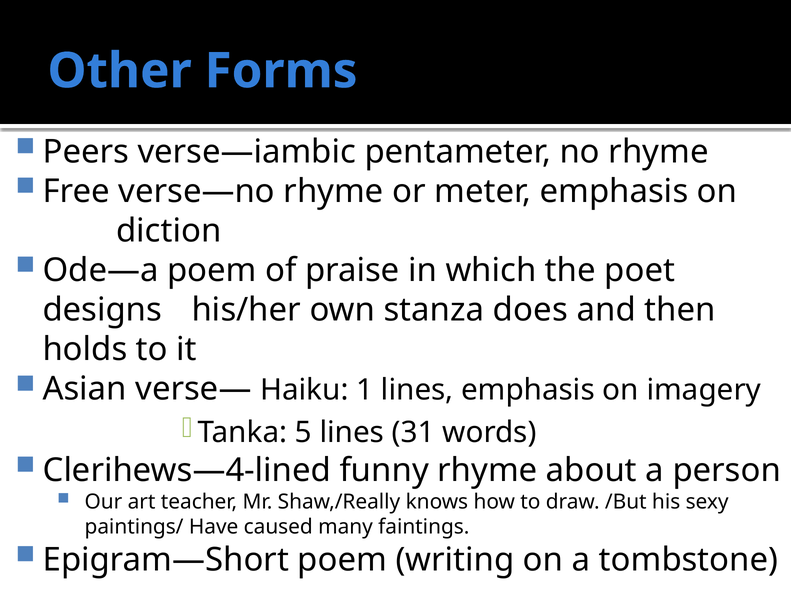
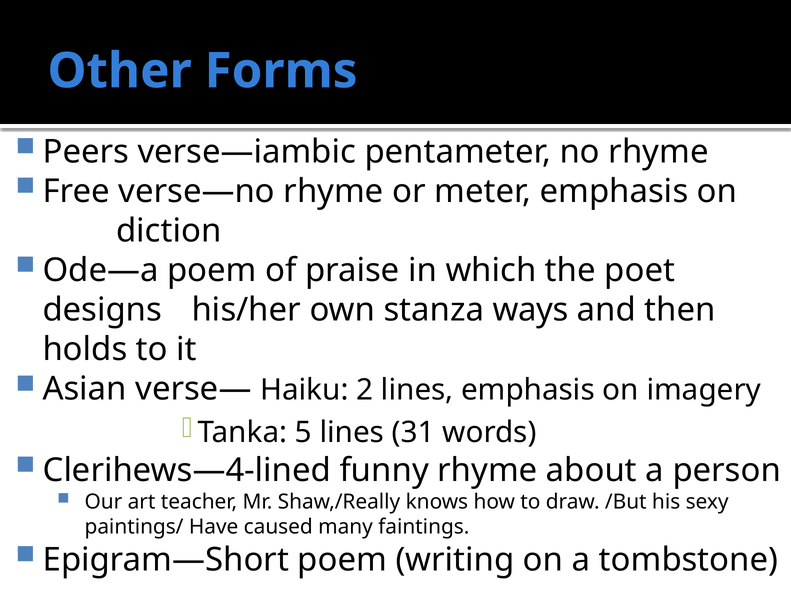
does: does -> ways
1: 1 -> 2
